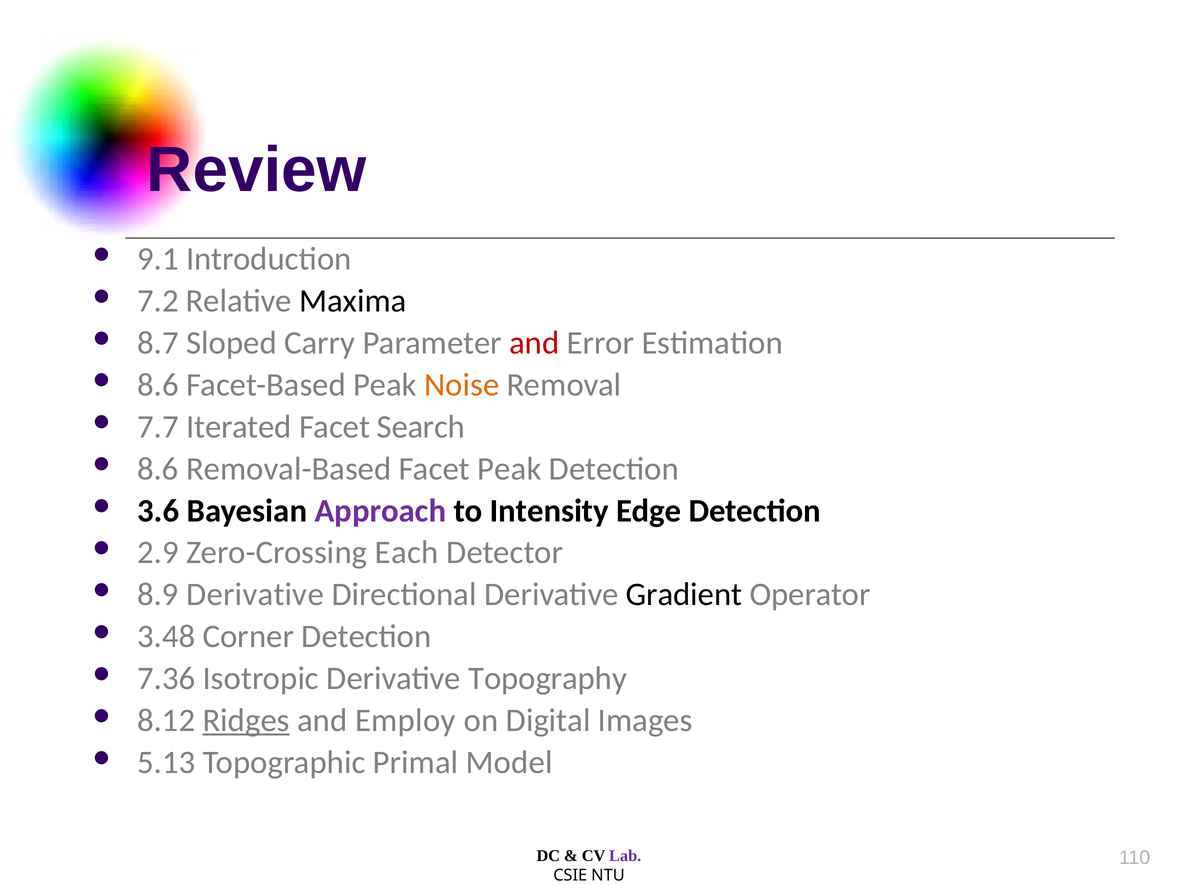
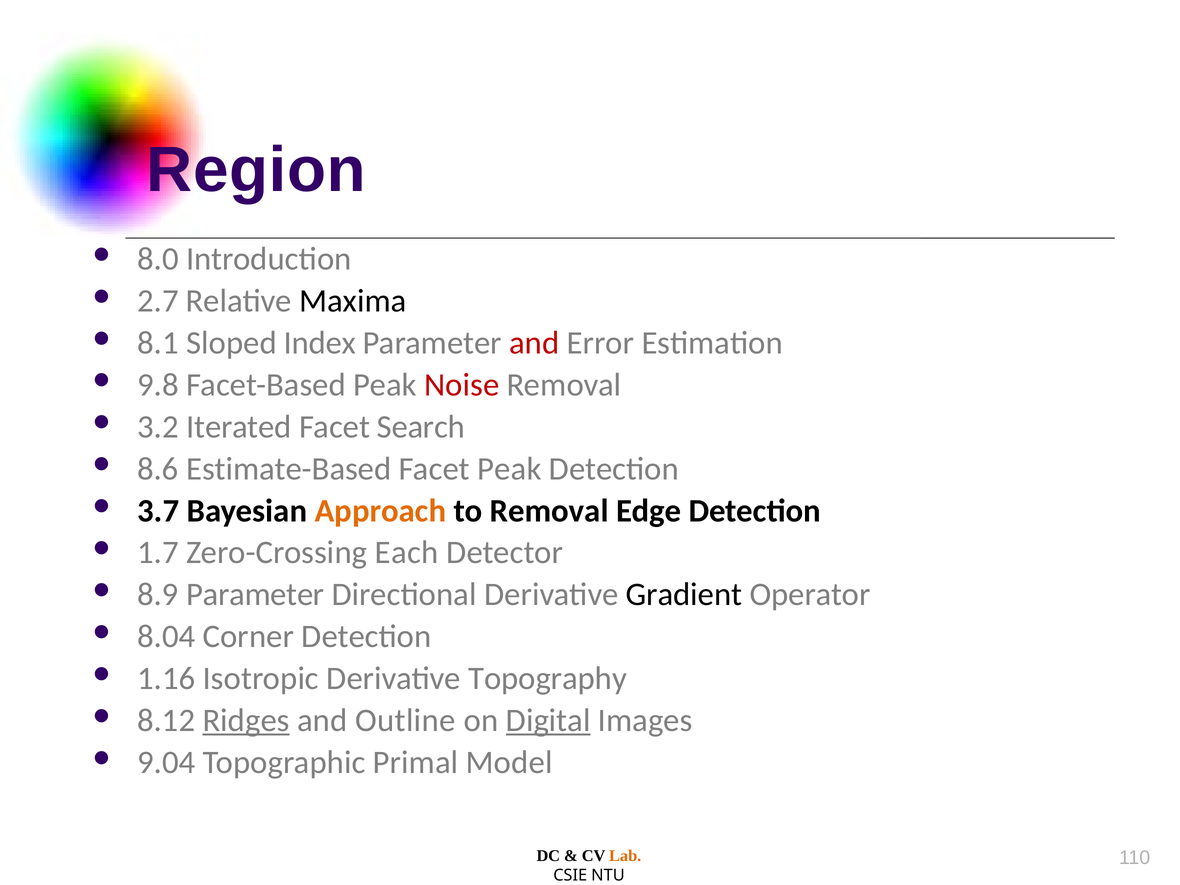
Review: Review -> Region
9.1: 9.1 -> 8.0
7.2: 7.2 -> 2.7
8.7: 8.7 -> 8.1
Carry: Carry -> Index
8.6 at (158, 385): 8.6 -> 9.8
Noise colour: orange -> red
7.7: 7.7 -> 3.2
Removal-Based: Removal-Based -> Estimate-Based
3.6: 3.6 -> 3.7
Approach colour: purple -> orange
to Intensity: Intensity -> Removal
2.9: 2.9 -> 1.7
8.9 Derivative: Derivative -> Parameter
3.48: 3.48 -> 8.04
7.36: 7.36 -> 1.16
Employ: Employ -> Outline
Digital underline: none -> present
5.13: 5.13 -> 9.04
Lab colour: purple -> orange
